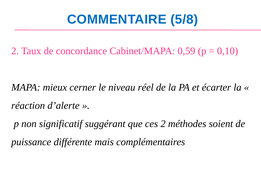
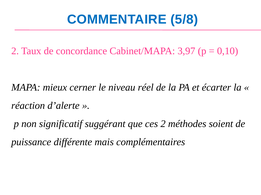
0,59: 0,59 -> 3,97
